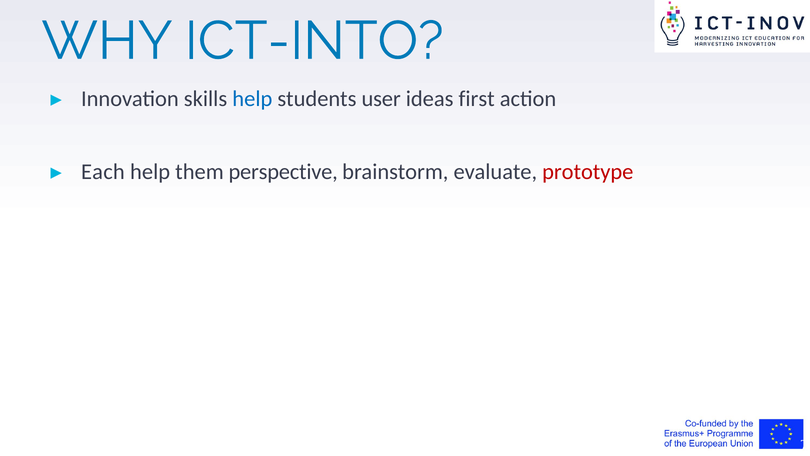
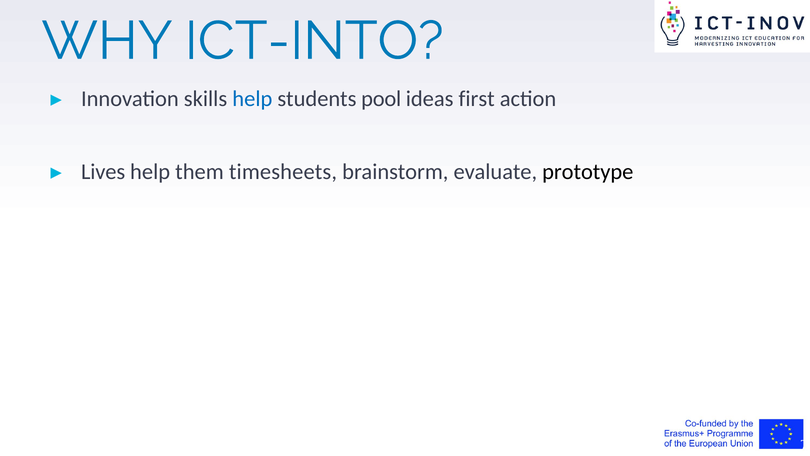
user: user -> pool
Each: Each -> Lives
perspective: perspective -> timesheets
prototype colour: red -> black
